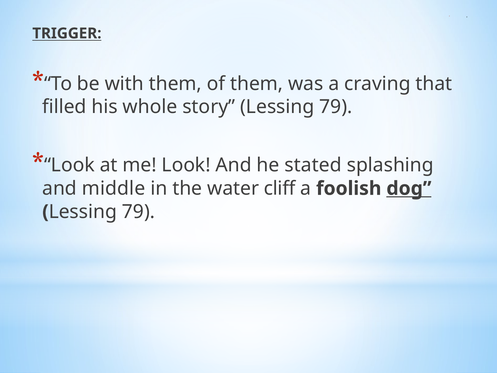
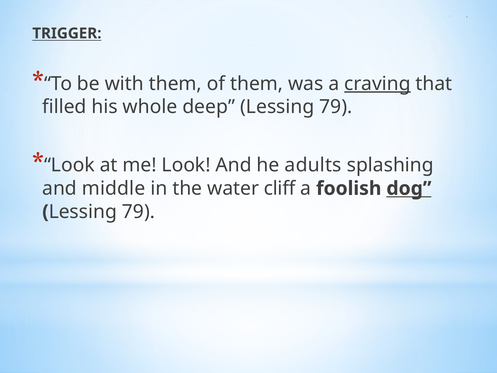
craving underline: none -> present
story: story -> deep
stated: stated -> adults
